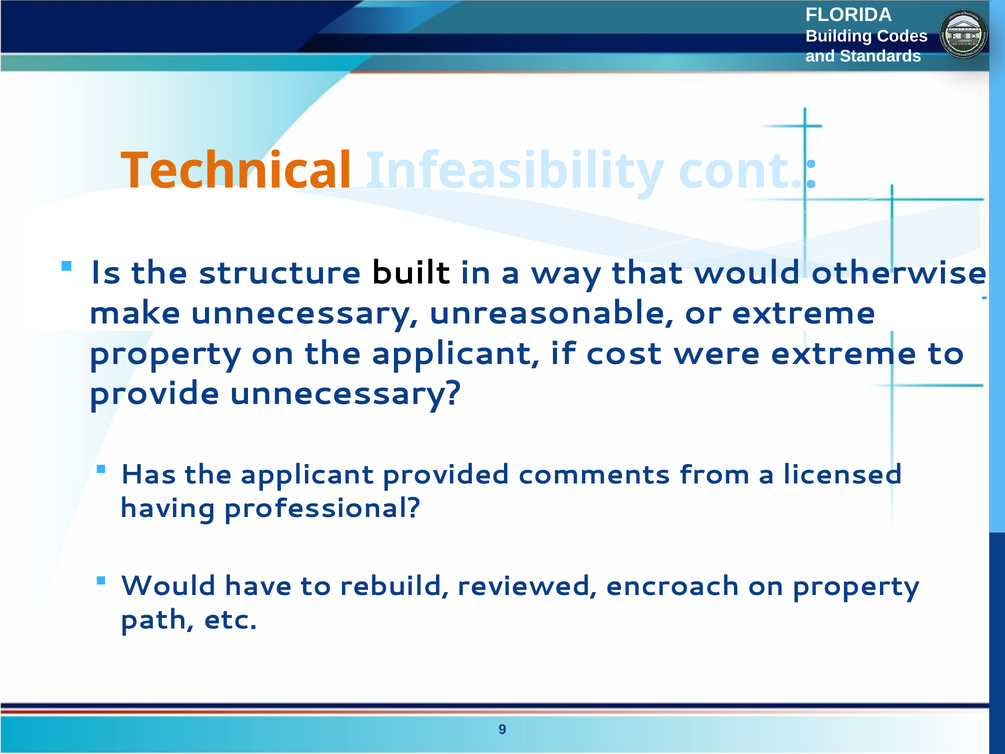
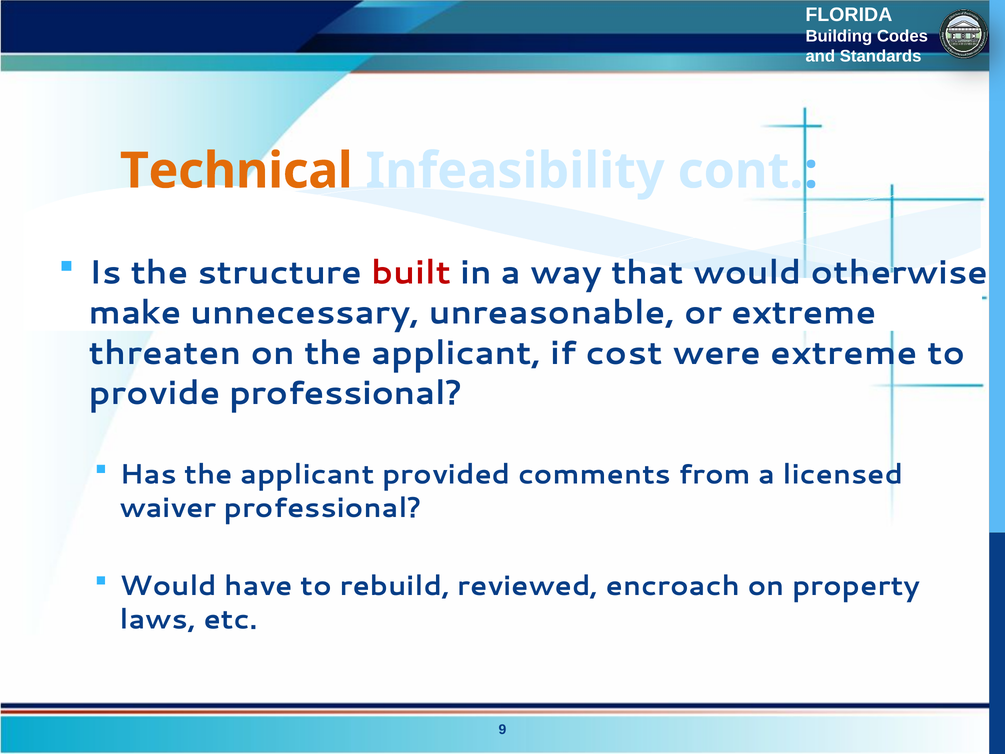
built colour: black -> red
property at (165, 353): property -> threaten
provide unnecessary: unnecessary -> professional
having: having -> waiver
path: path -> laws
